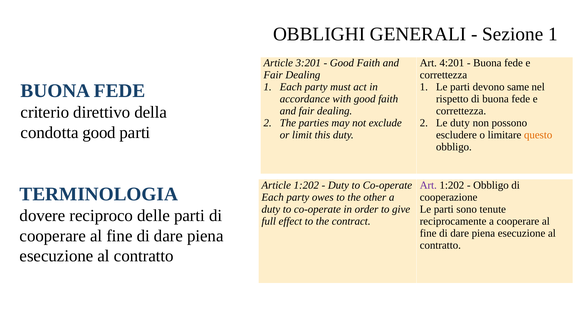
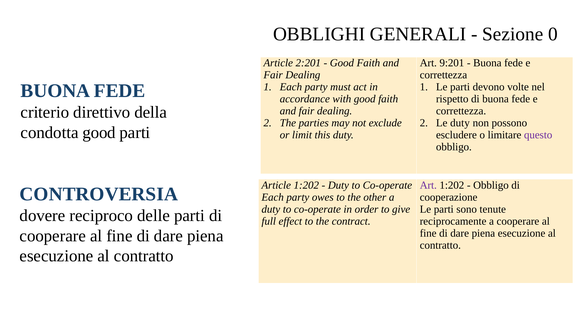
Sezione 1: 1 -> 0
3:201: 3:201 -> 2:201
4:201: 4:201 -> 9:201
same: same -> volte
questo colour: orange -> purple
TERMINOLOGIA: TERMINOLOGIA -> CONTROVERSIA
